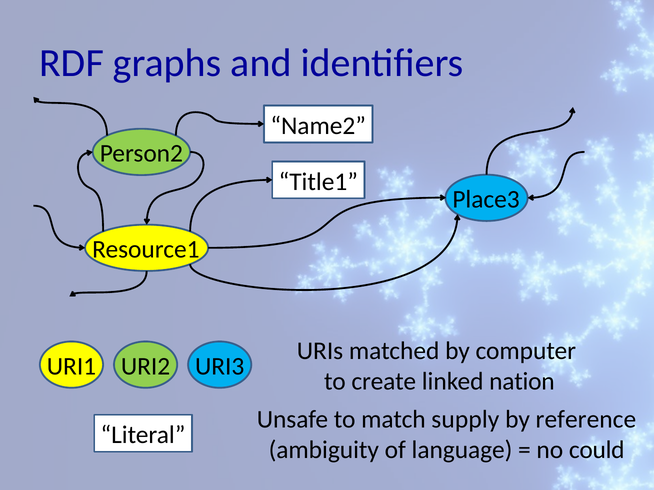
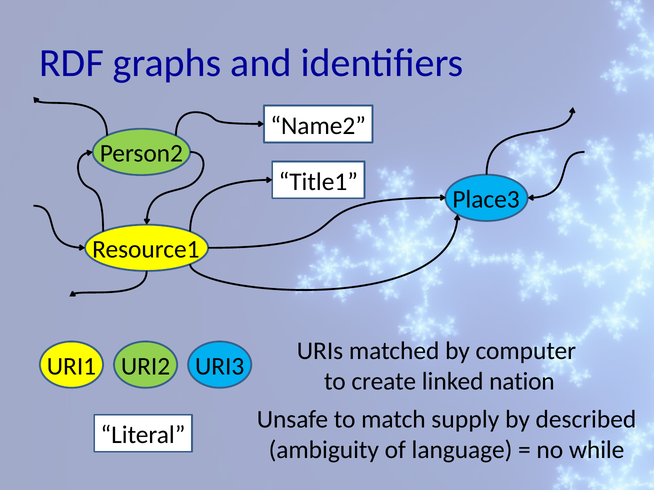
reference: reference -> described
could: could -> while
